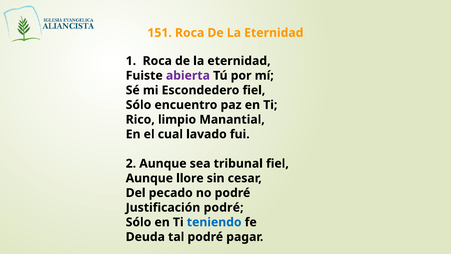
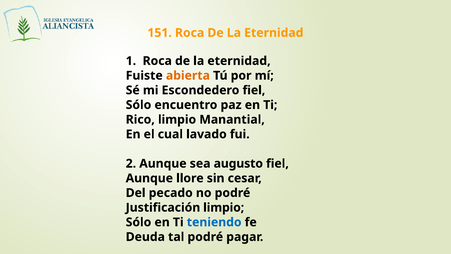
abierta colour: purple -> orange
tribunal: tribunal -> augusto
Justificación podré: podré -> limpio
